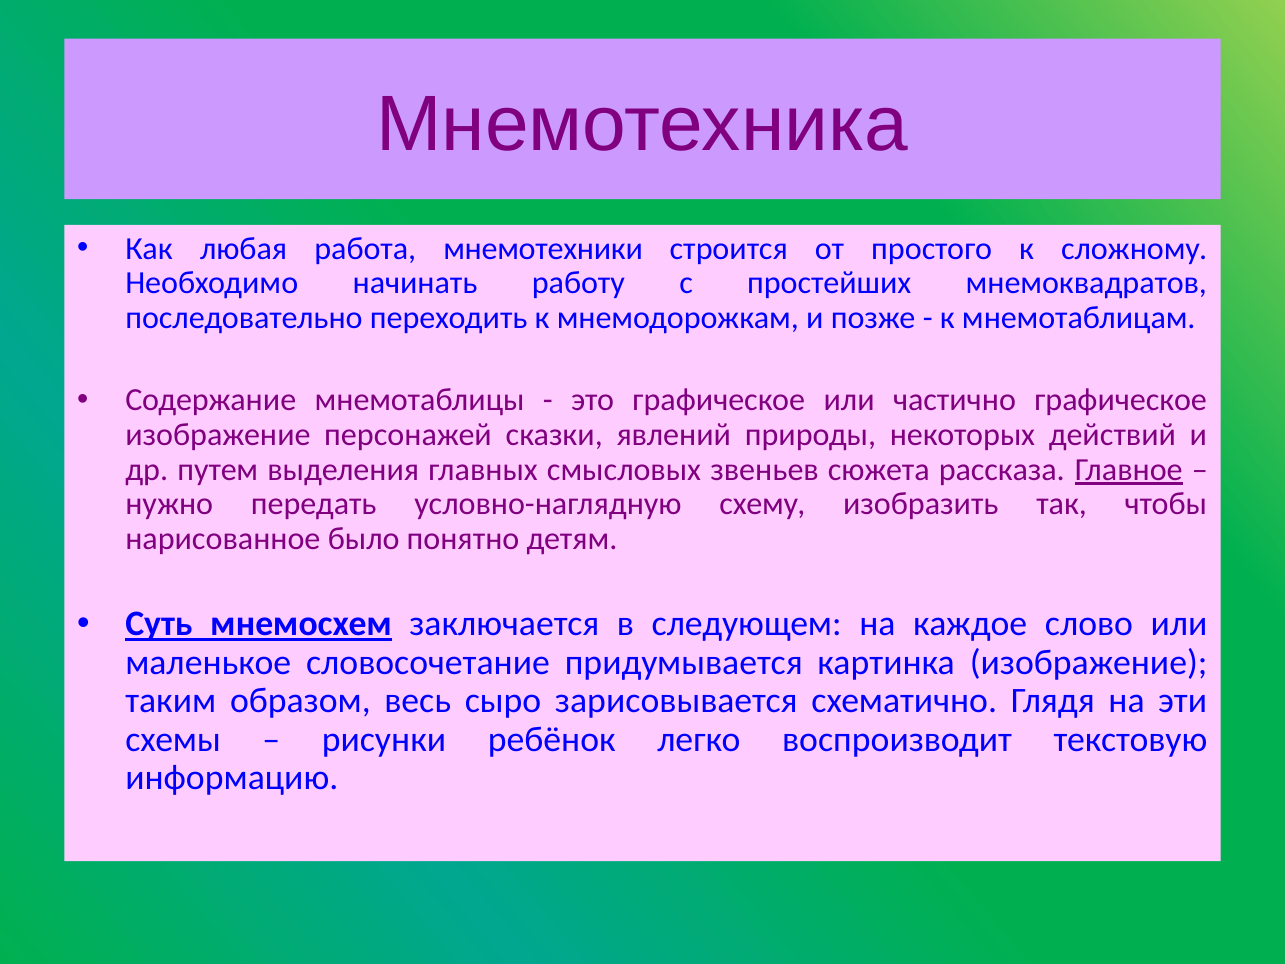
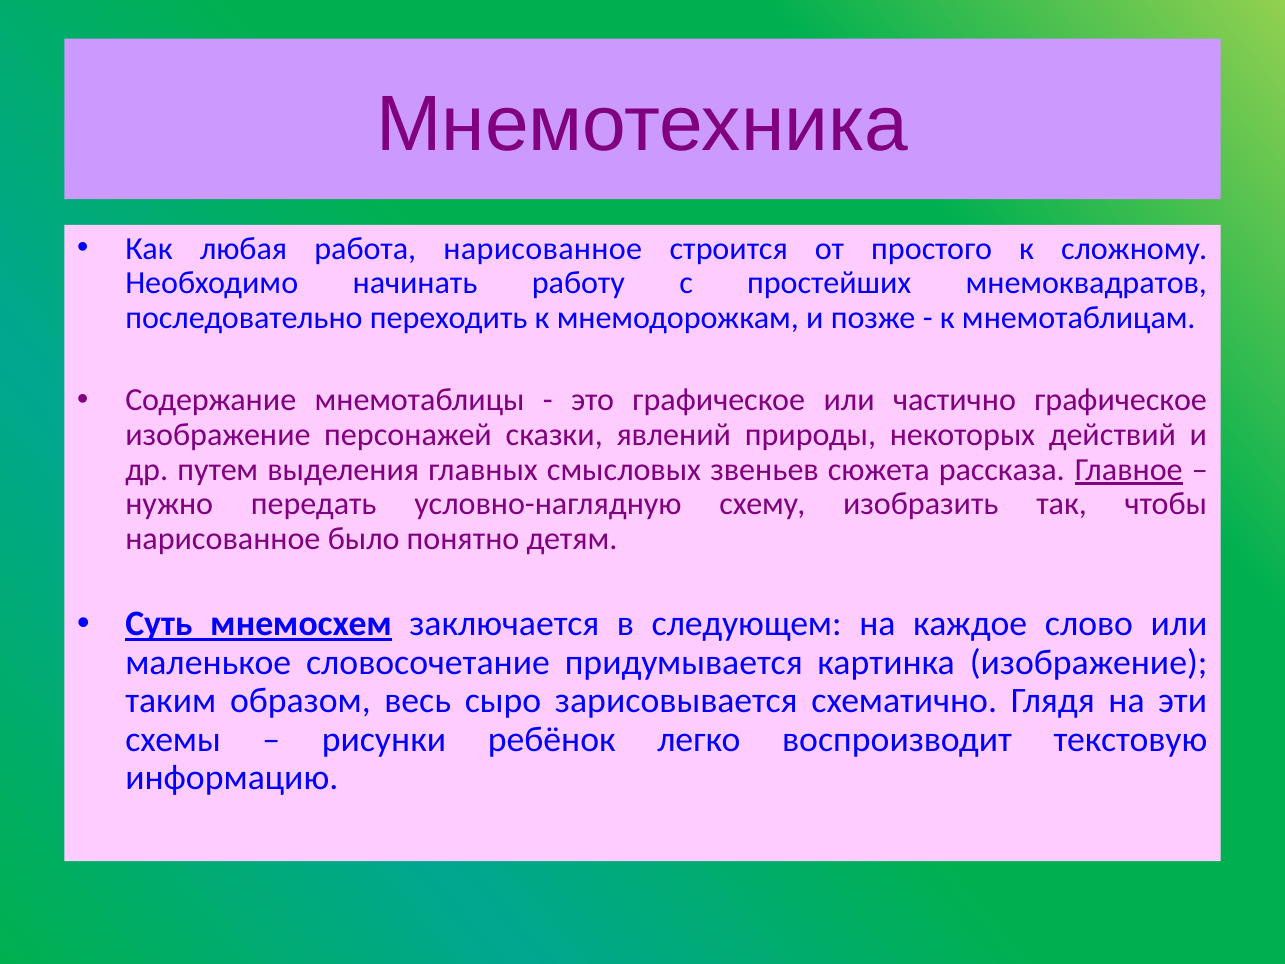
работа мнемотехники: мнемотехники -> нарисованное
